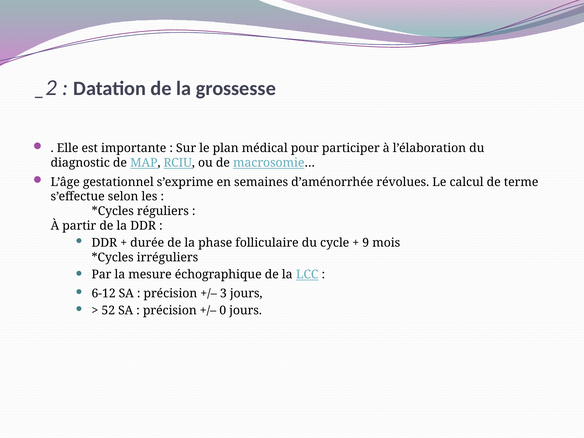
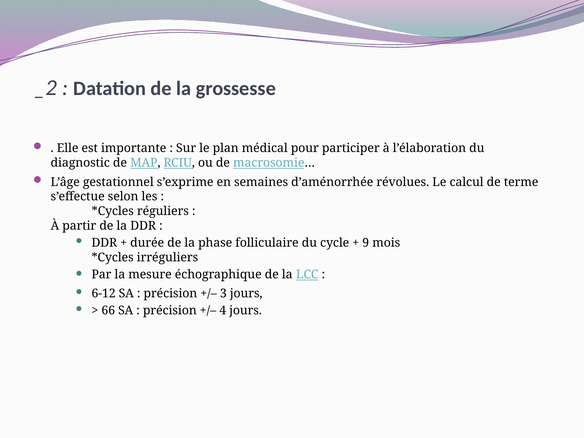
52: 52 -> 66
0: 0 -> 4
